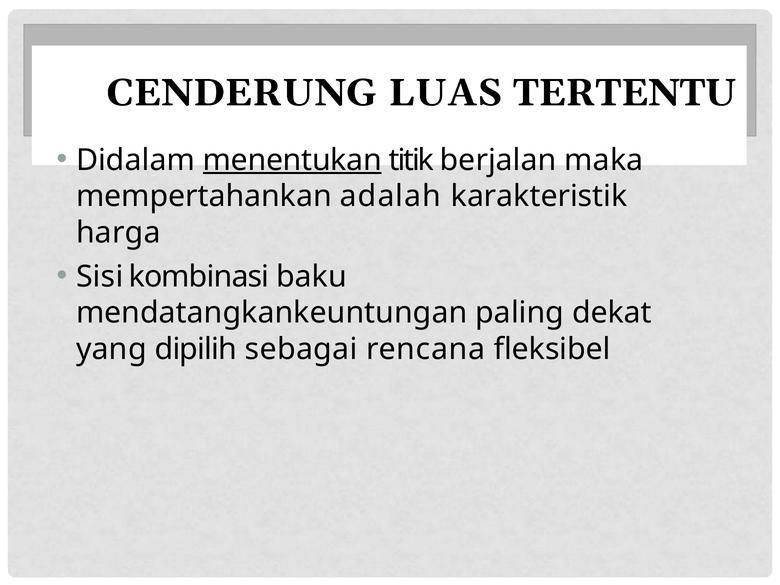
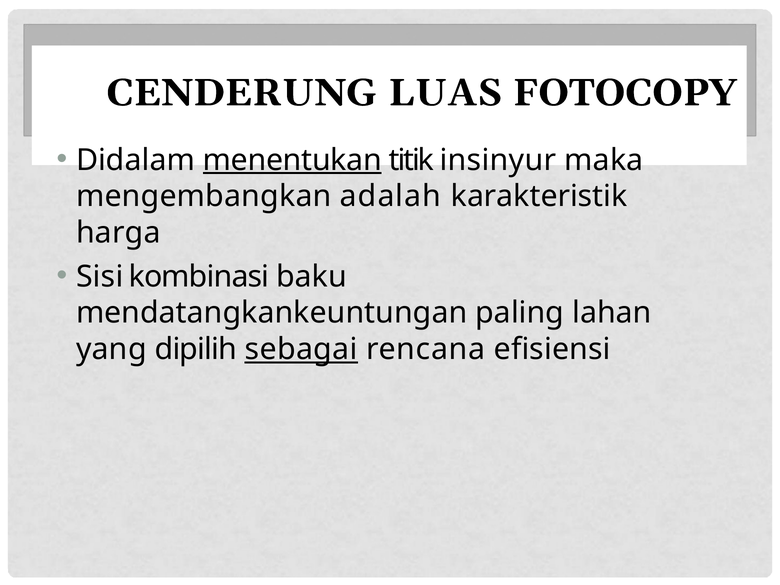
TERTENTU: TERTENTU -> FOTOCOPY
berjalan: berjalan -> insinyur
mempertahankan: mempertahankan -> mengembangkan
dekat: dekat -> lahan
sebagai underline: none -> present
fleksibel: fleksibel -> efisiensi
